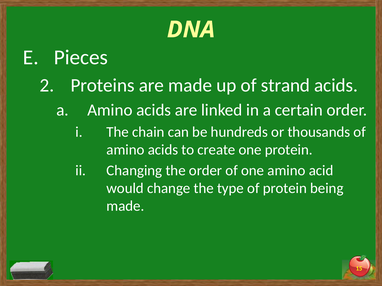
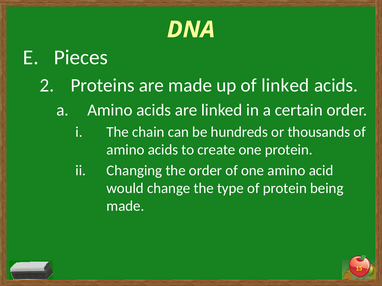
of strand: strand -> linked
